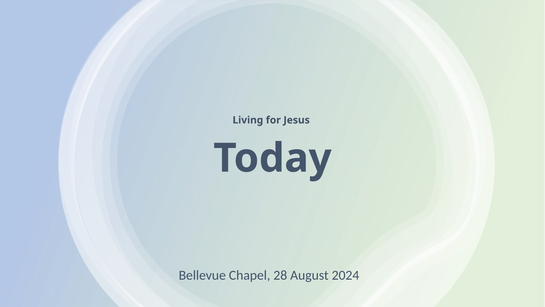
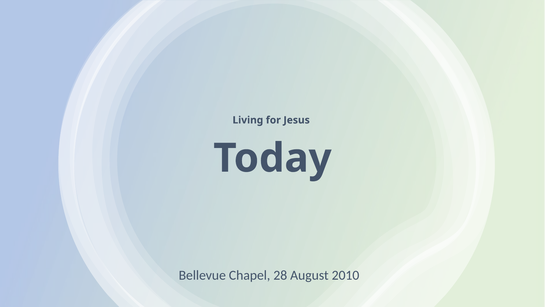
2024: 2024 -> 2010
